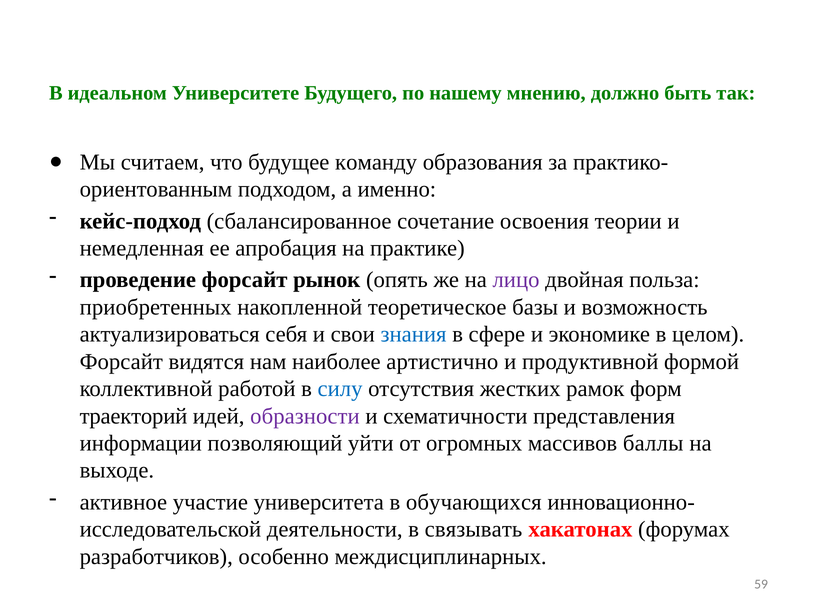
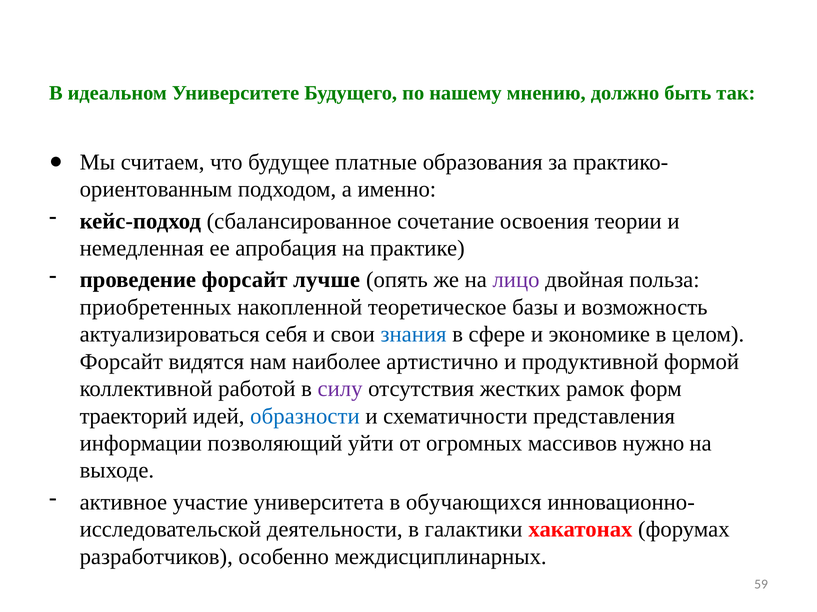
команду: команду -> платные
рынок: рынок -> лучше
силу colour: blue -> purple
образности colour: purple -> blue
баллы: баллы -> нужно
связывать: связывать -> галактики
